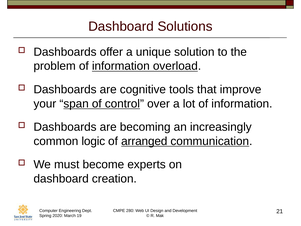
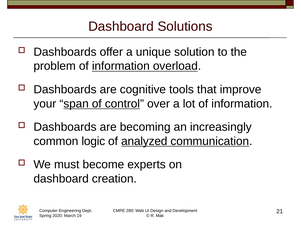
arranged: arranged -> analyzed
